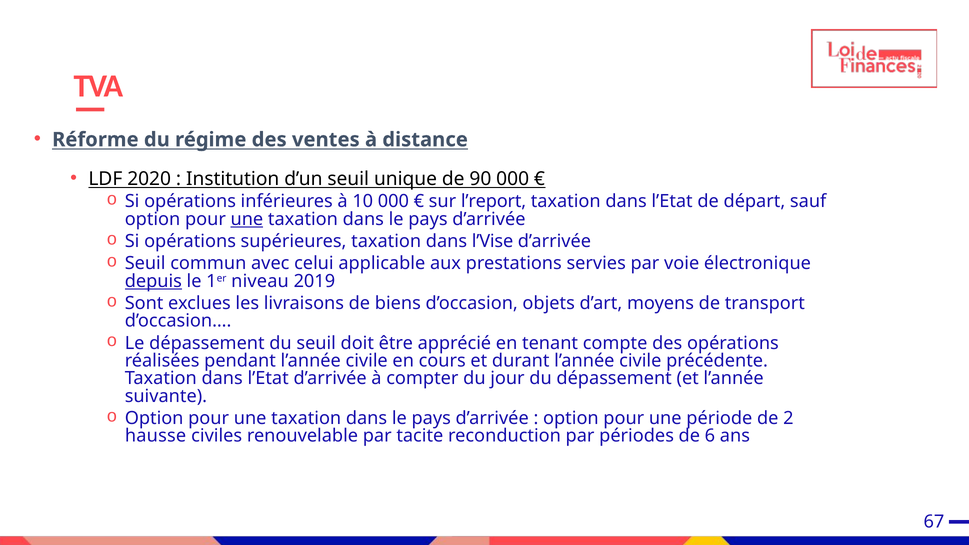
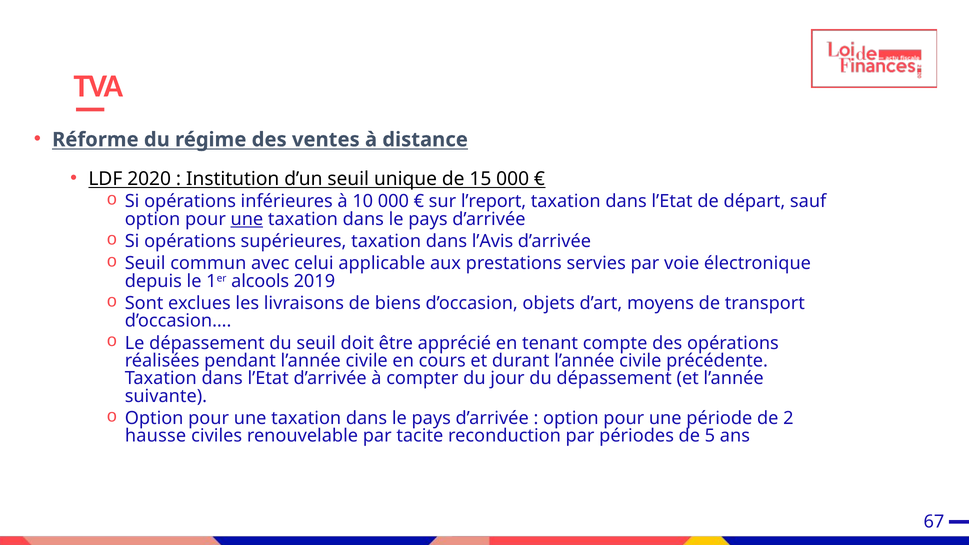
90: 90 -> 15
l’Vise: l’Vise -> l’Avis
depuis underline: present -> none
niveau: niveau -> alcools
6: 6 -> 5
